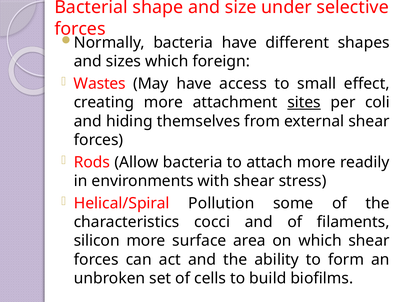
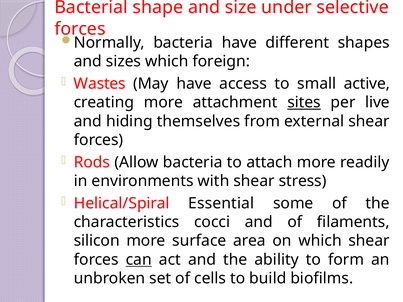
effect: effect -> active
coli: coli -> live
Pollution: Pollution -> Essential
can underline: none -> present
